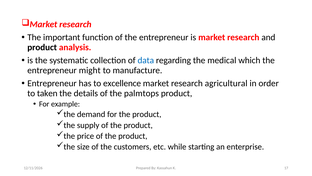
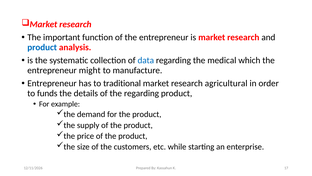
product at (42, 47) colour: black -> blue
excellence: excellence -> traditional
taken: taken -> funds
the palmtops: palmtops -> regarding
